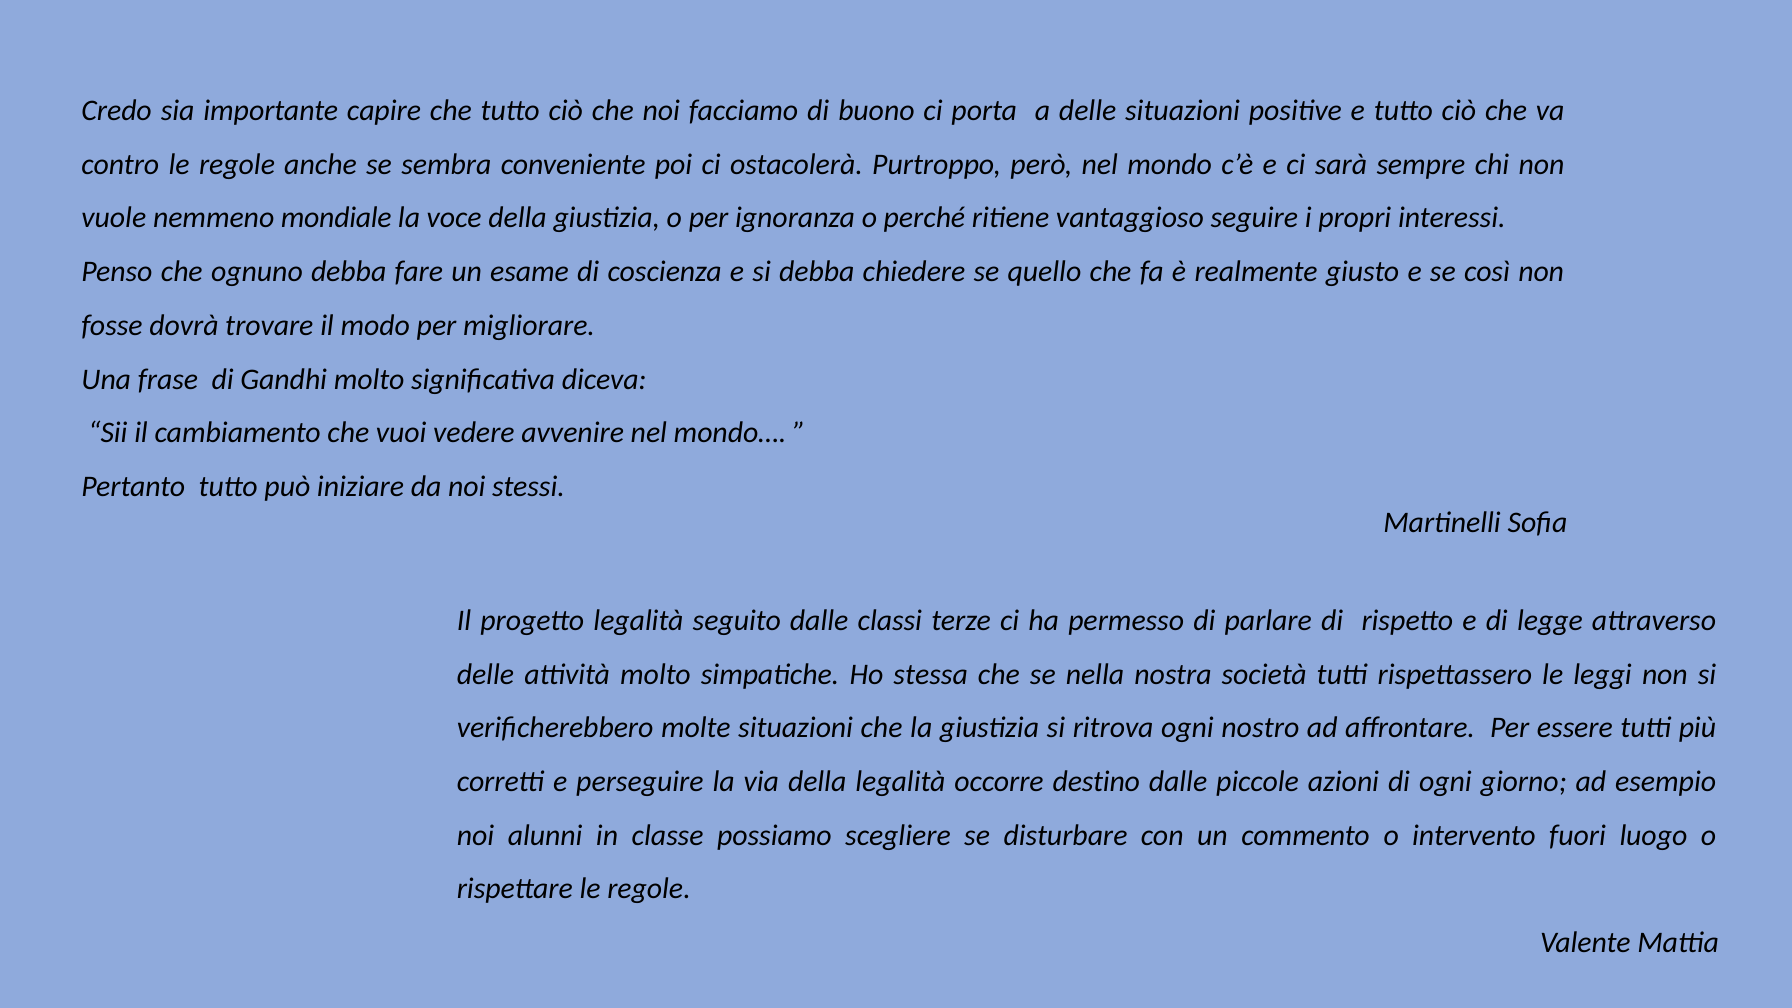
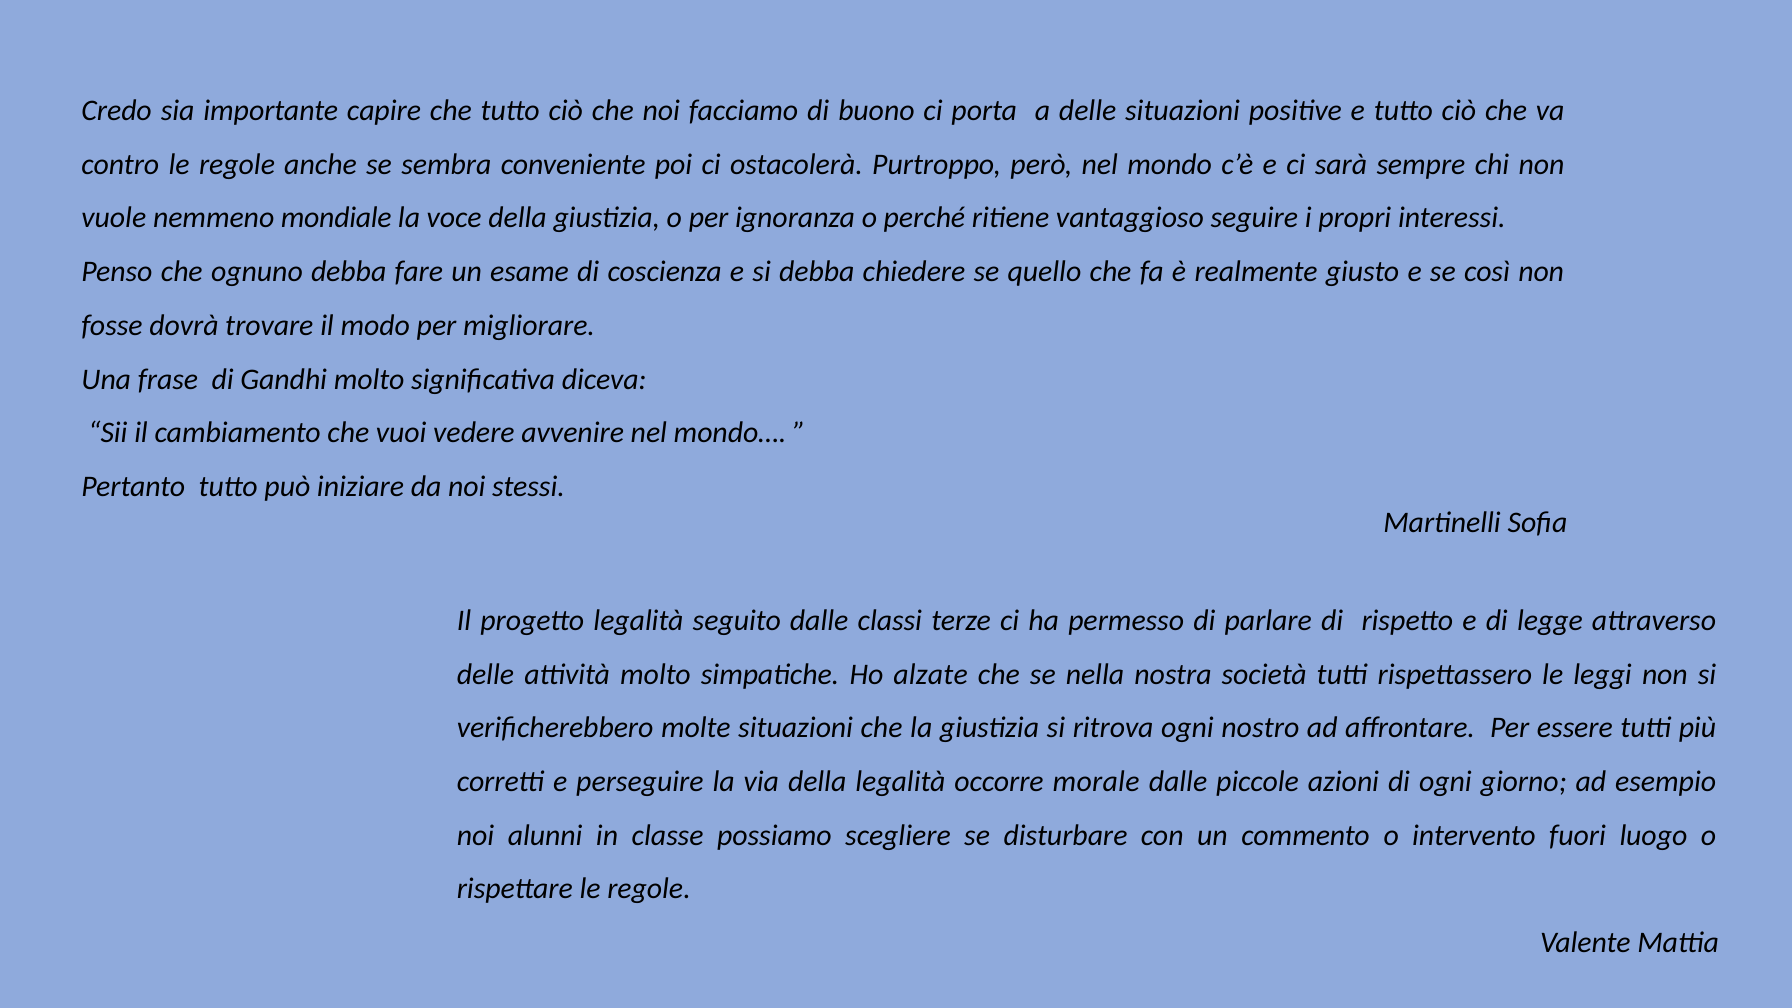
stessa: stessa -> alzate
destino: destino -> morale
